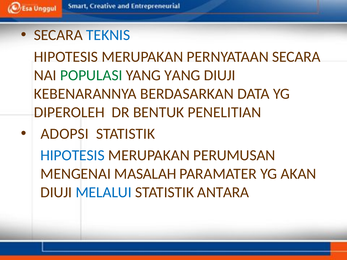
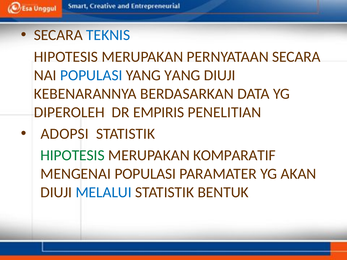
POPULASI at (91, 75) colour: green -> blue
BENTUK: BENTUK -> EMPIRIS
HIPOTESIS at (72, 156) colour: blue -> green
PERUMUSAN: PERUMUSAN -> KOMPARATIF
MENGENAI MASALAH: MASALAH -> POPULASI
ANTARA: ANTARA -> BENTUK
